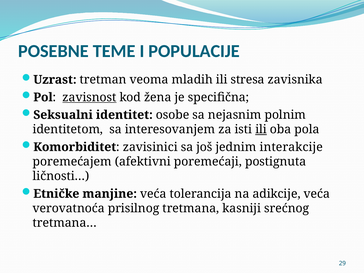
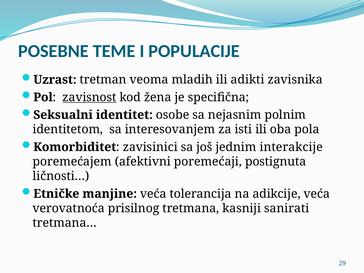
stresa: stresa -> adikti
ili at (261, 129) underline: present -> none
srećnog: srećnog -> sanirati
